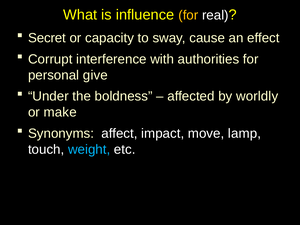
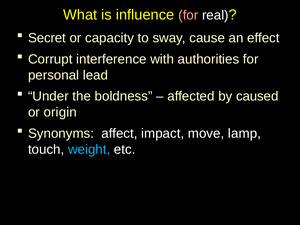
for at (188, 15) colour: yellow -> pink
give: give -> lead
worldly: worldly -> caused
make: make -> origin
